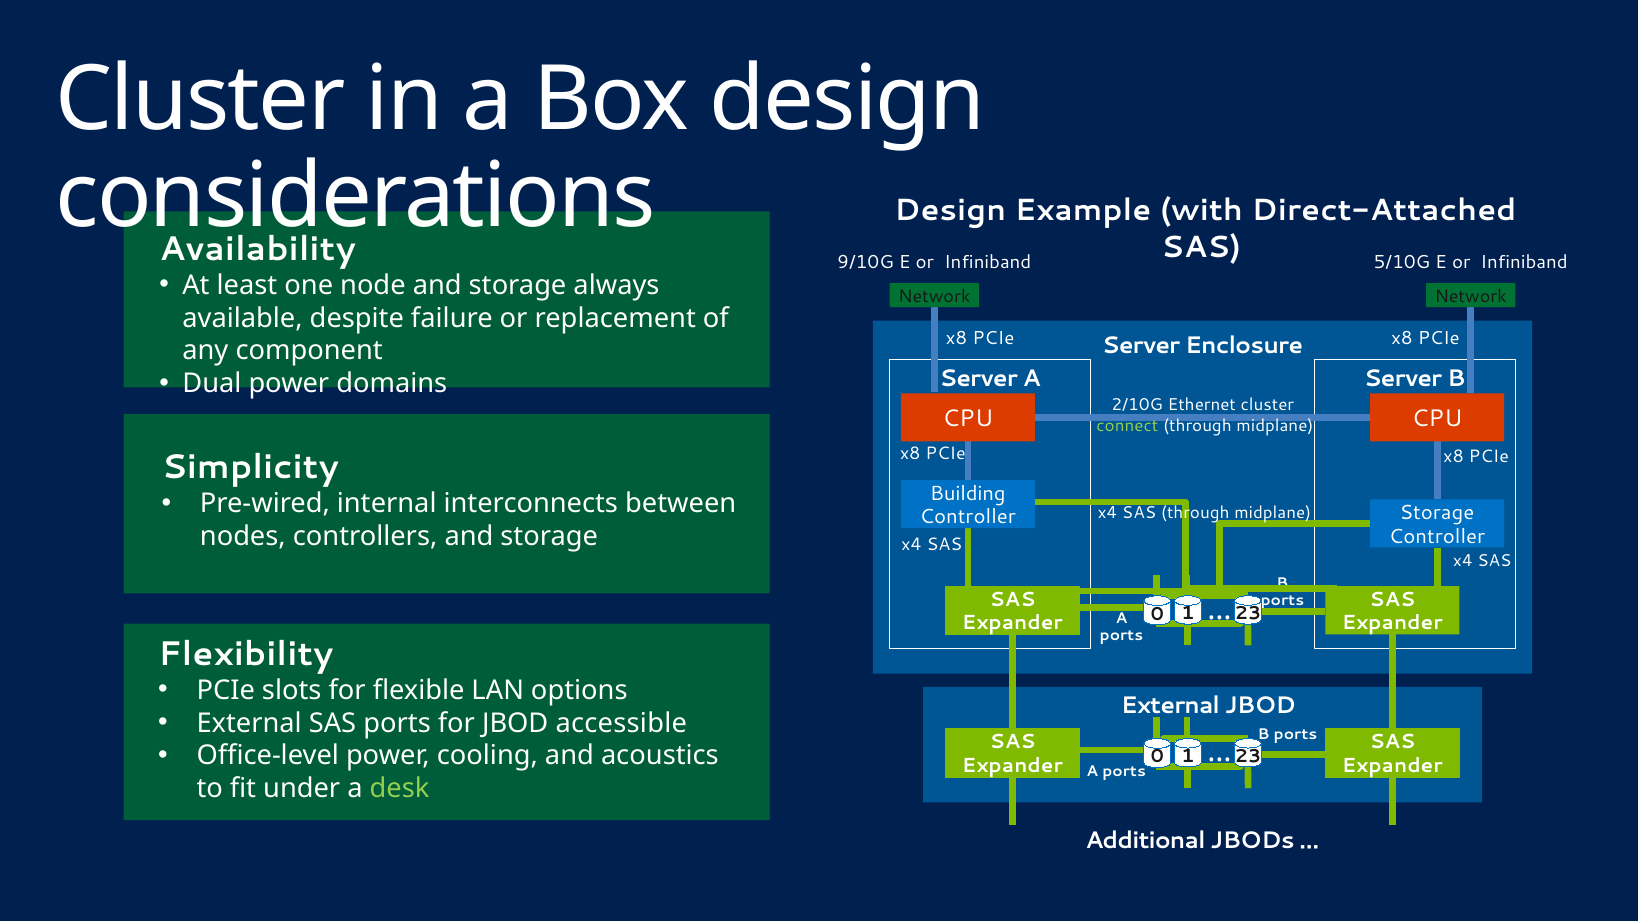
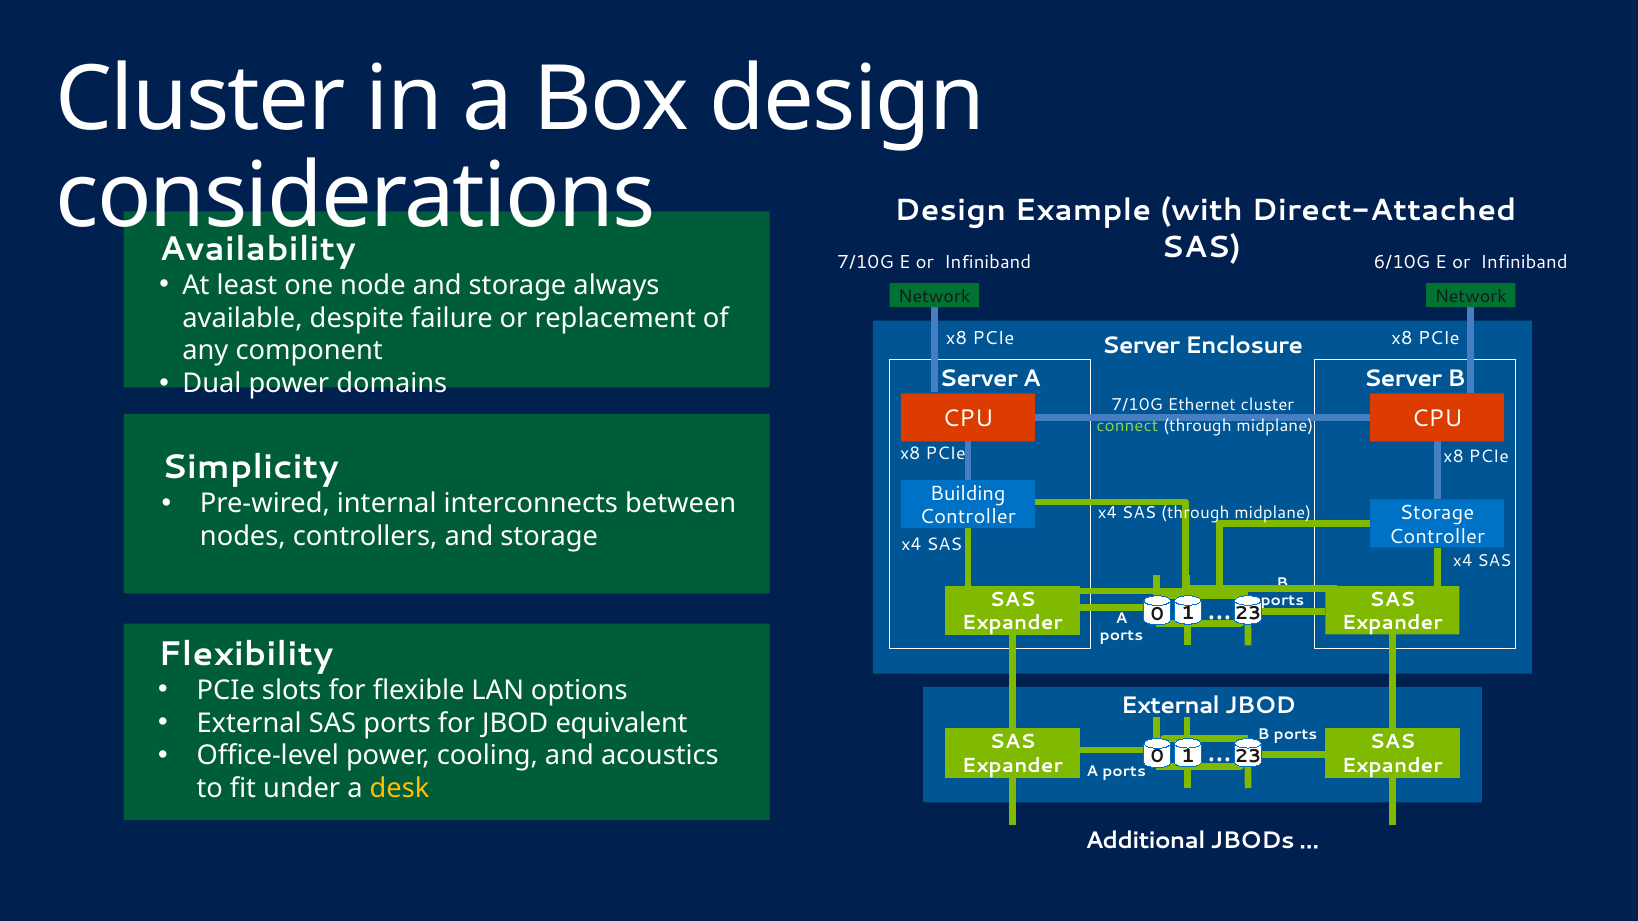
9/10G at (866, 263): 9/10G -> 7/10G
5/10G: 5/10G -> 6/10G
2/10G at (1137, 405): 2/10G -> 7/10G
accessible: accessible -> equivalent
desk colour: light green -> yellow
